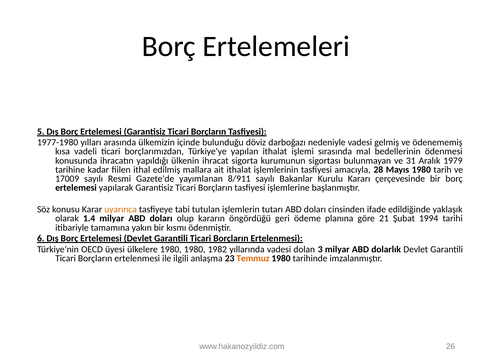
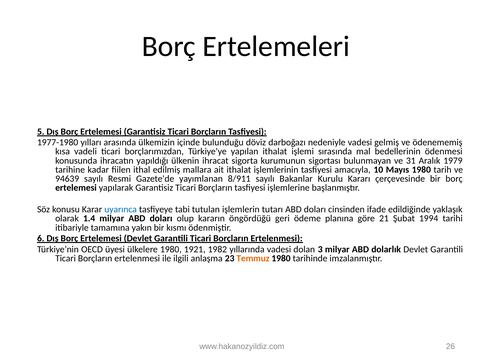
28: 28 -> 10
17009: 17009 -> 94639
uyarınca colour: orange -> blue
1980 1980: 1980 -> 1921
